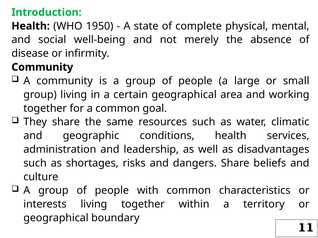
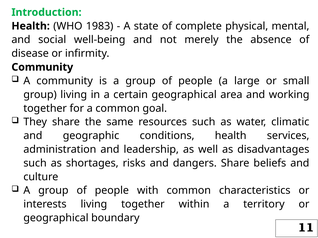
1950: 1950 -> 1983
